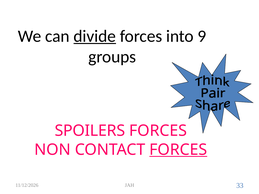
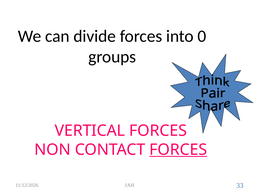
divide underline: present -> none
9: 9 -> 0
SPOILERS: SPOILERS -> VERTICAL
